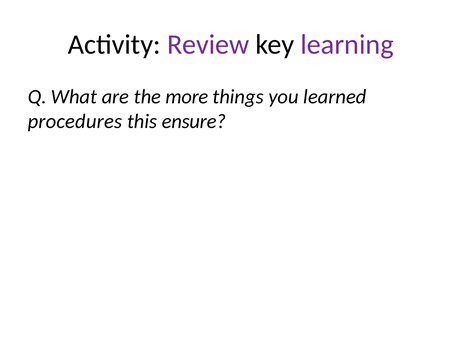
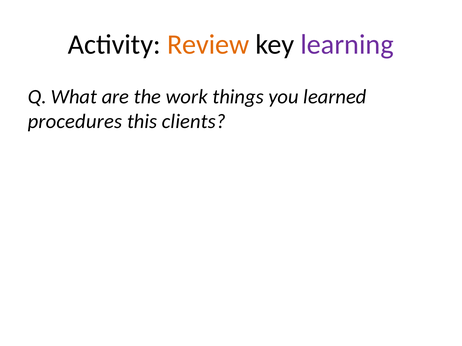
Review colour: purple -> orange
more: more -> work
ensure: ensure -> clients
